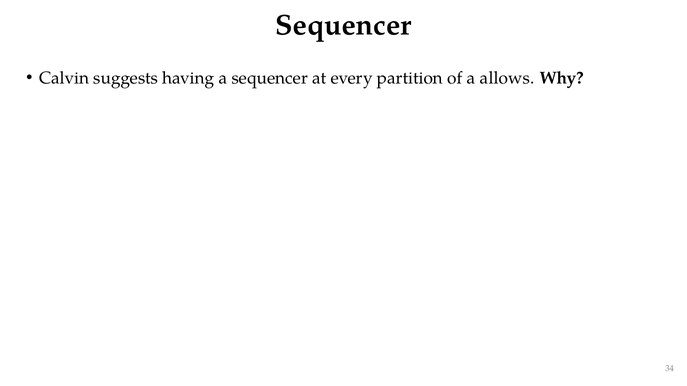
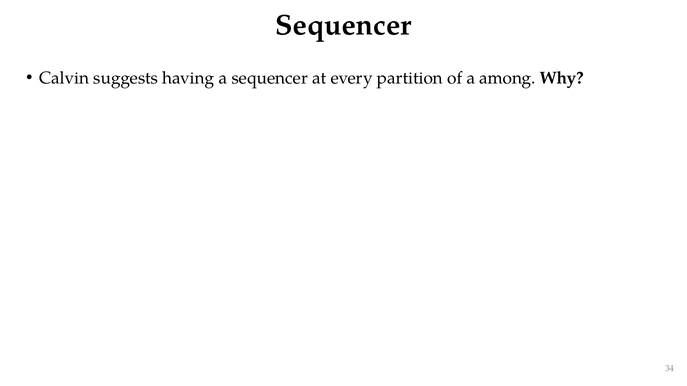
allows: allows -> among
